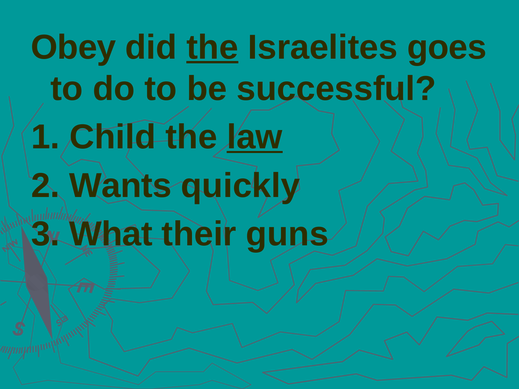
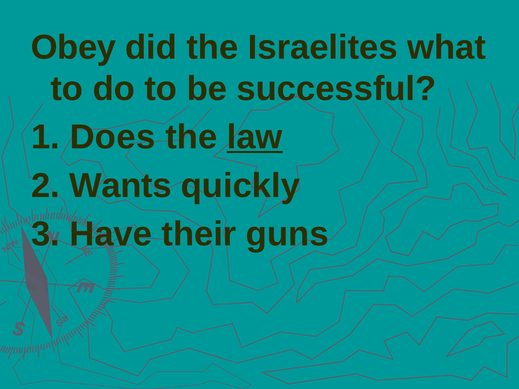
the at (212, 47) underline: present -> none
goes: goes -> what
Child: Child -> Does
What: What -> Have
